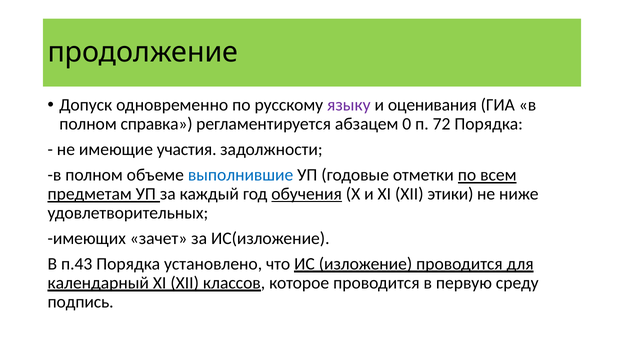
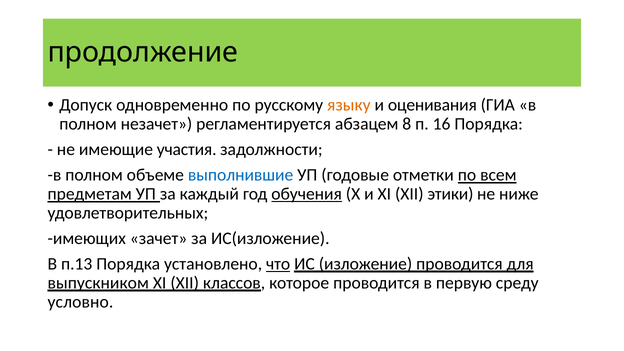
языку colour: purple -> orange
справка: справка -> незачет
0: 0 -> 8
72: 72 -> 16
п.43: п.43 -> п.13
что underline: none -> present
календарный: календарный -> выпускником
подпись: подпись -> условно
